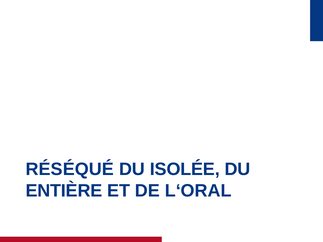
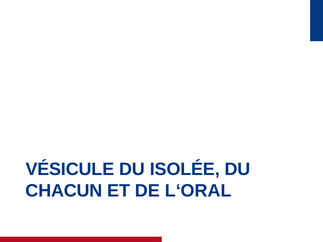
RÉSÉQUÉ: RÉSÉQUÉ -> VÉSICULE
ENTIÈRE: ENTIÈRE -> CHACUN
